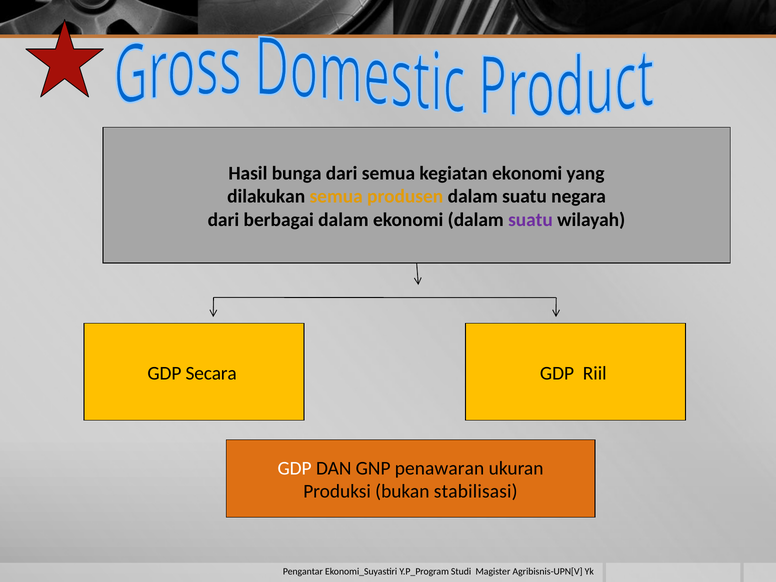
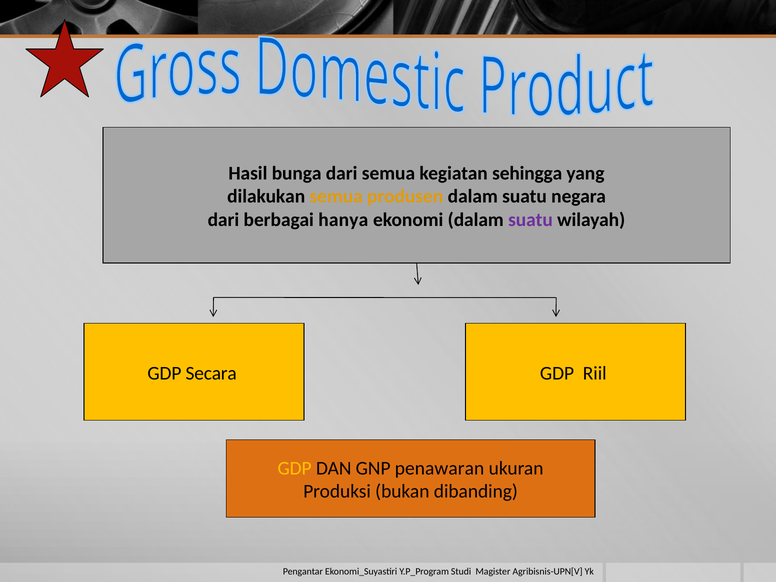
kegiatan ekonomi: ekonomi -> sehingga
berbagai dalam: dalam -> hanya
GDP at (295, 468) colour: white -> yellow
stabilisasi: stabilisasi -> dibanding
